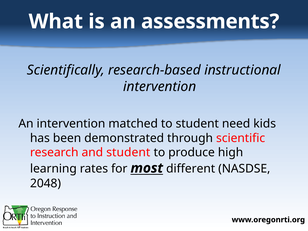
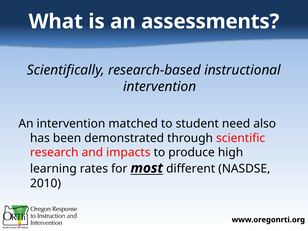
kids: kids -> also
and student: student -> impacts
2048: 2048 -> 2010
